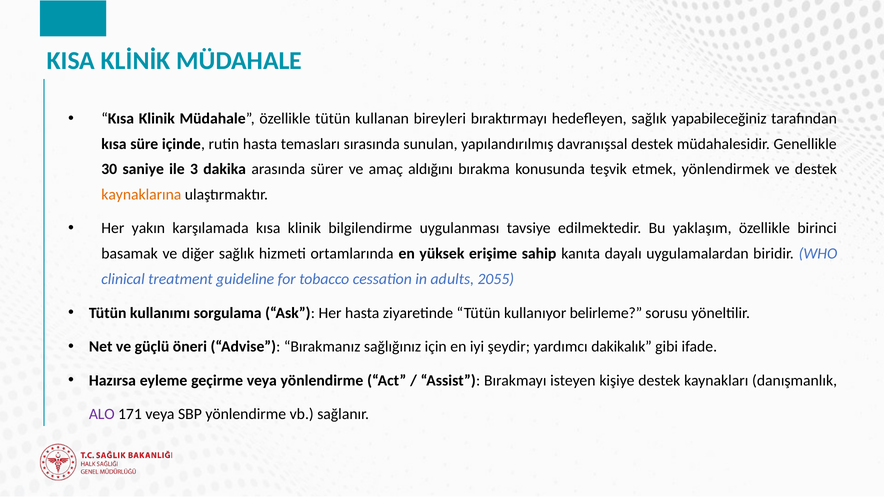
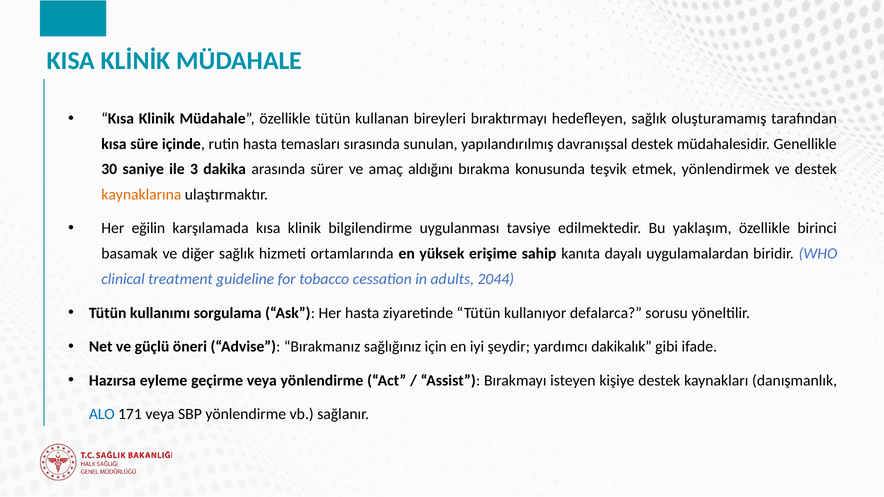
yapabileceğiniz: yapabileceğiniz -> oluşturamamış
yakın: yakın -> eğilin
2055: 2055 -> 2044
belirleme: belirleme -> defalarca
ALO colour: purple -> blue
